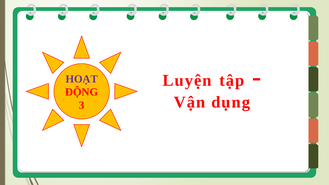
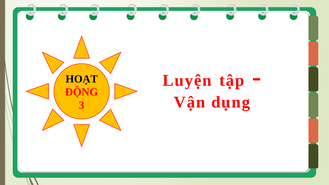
HOẠT colour: purple -> black
